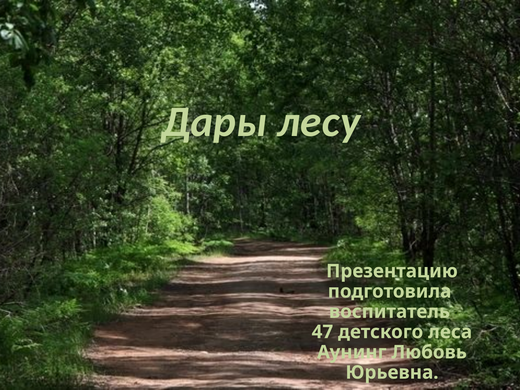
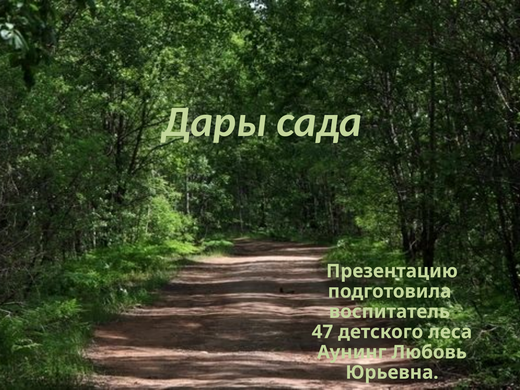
лесу: лесу -> сада
